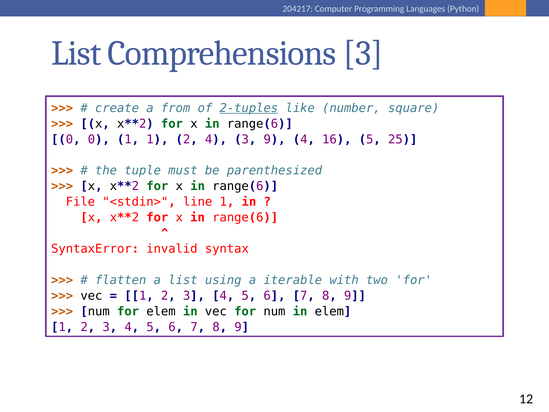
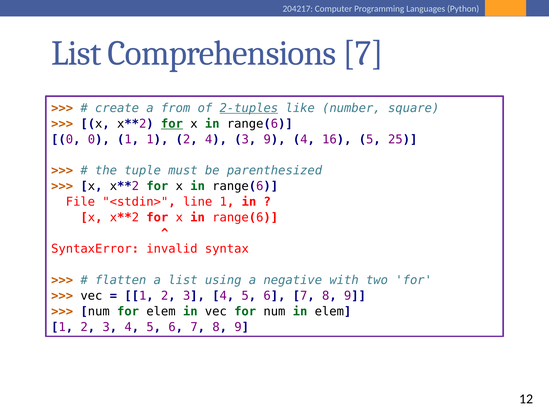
Comprehensions 3: 3 -> 7
for at (172, 124) underline: none -> present
iterable: iterable -> negative
